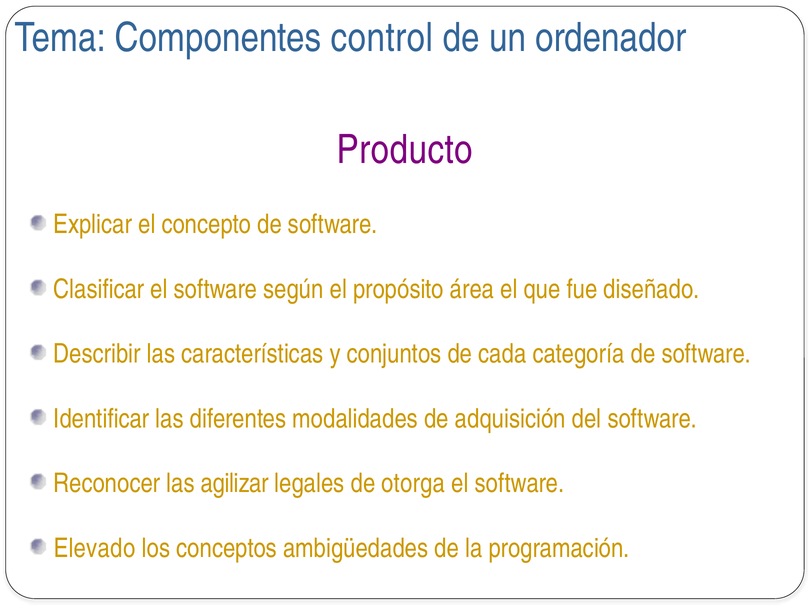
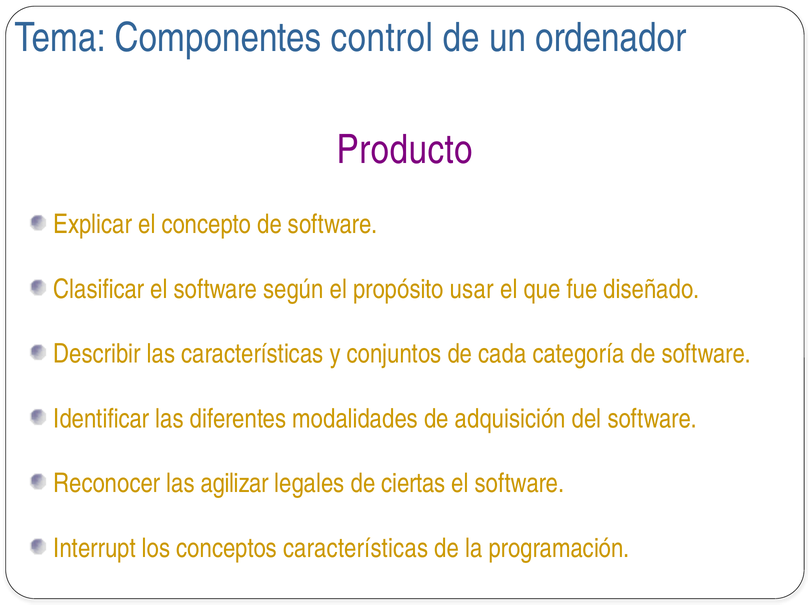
área: área -> usar
otorga: otorga -> ciertas
Elevado: Elevado -> Interrupt
conceptos ambigüedades: ambigüedades -> características
